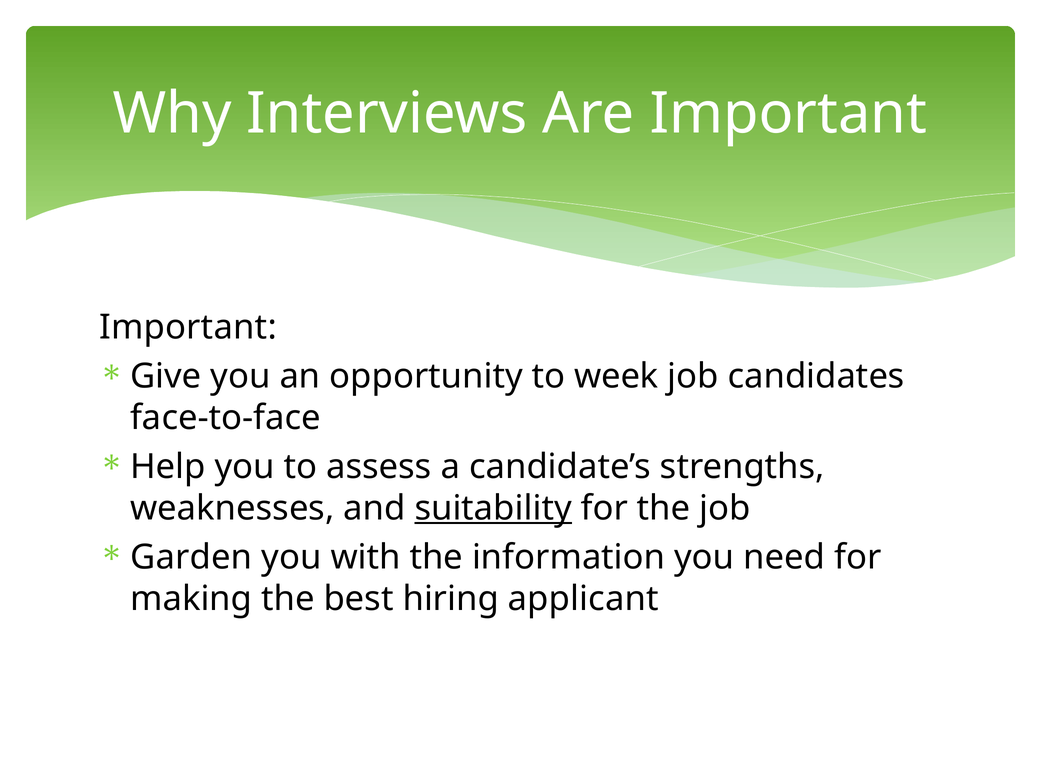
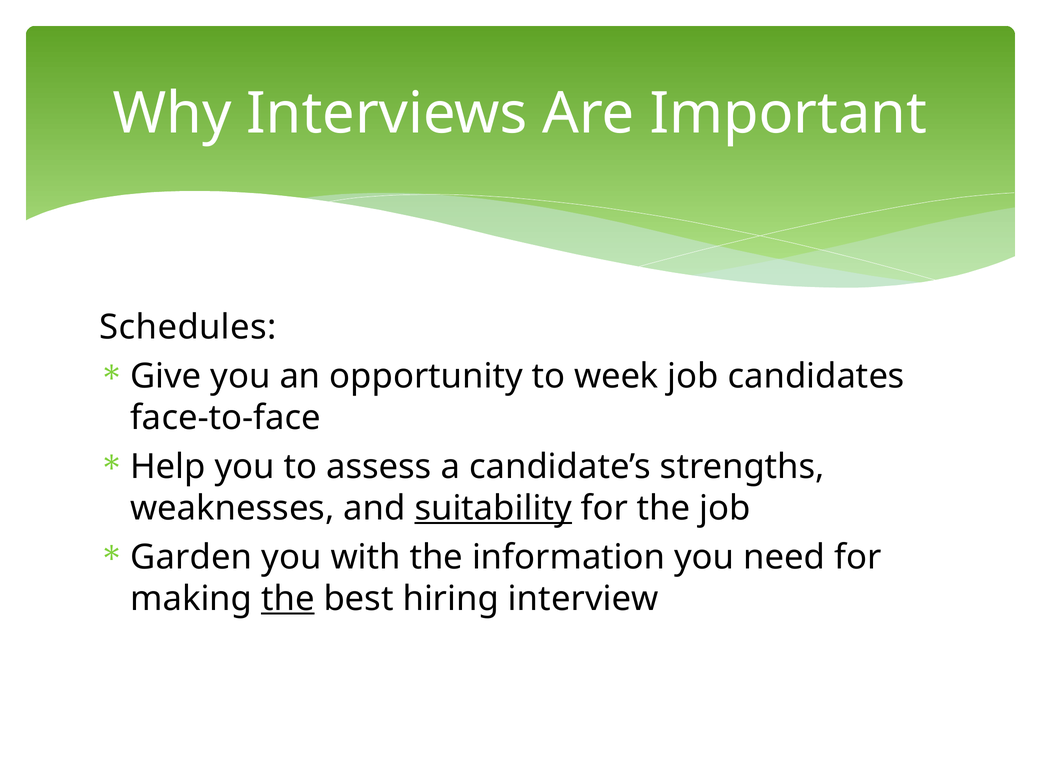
Important at (188, 327): Important -> Schedules
the at (288, 599) underline: none -> present
applicant: applicant -> interview
